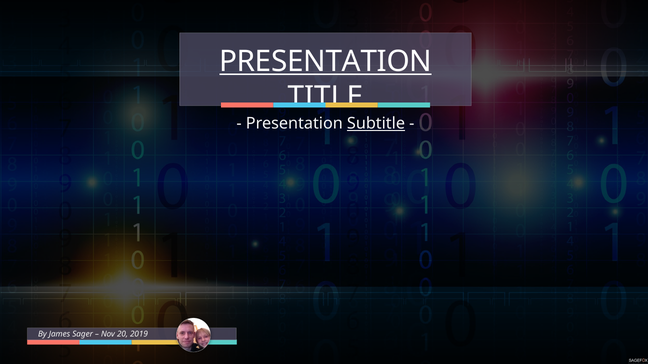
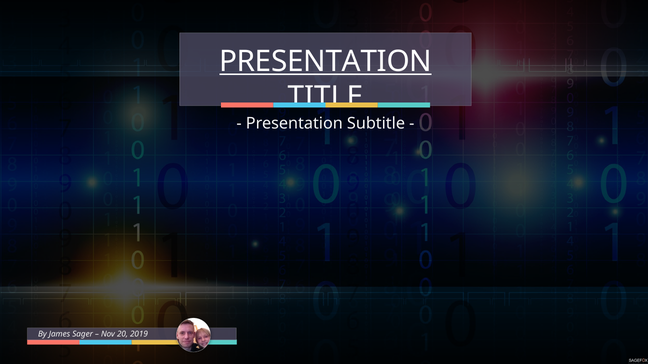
Subtitle underline: present -> none
